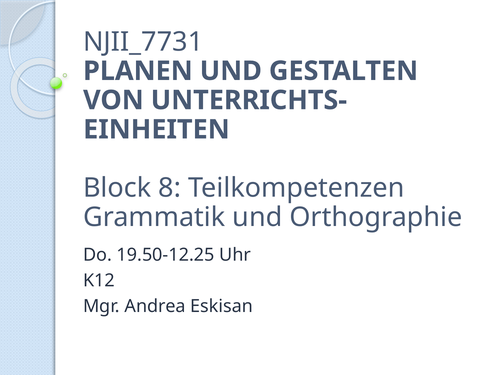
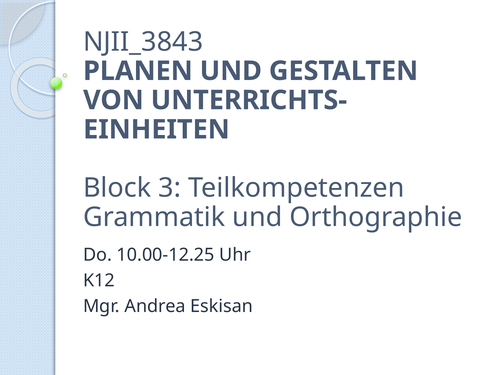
NJII_7731: NJII_7731 -> NJII_3843
8: 8 -> 3
19.50-12.25: 19.50-12.25 -> 10.00-12.25
